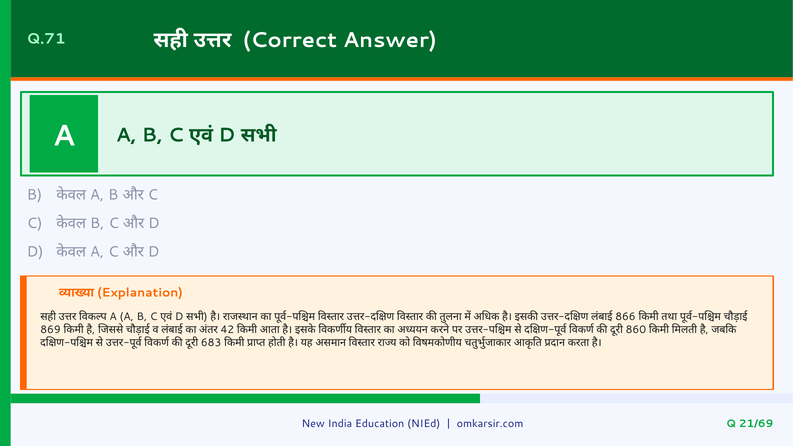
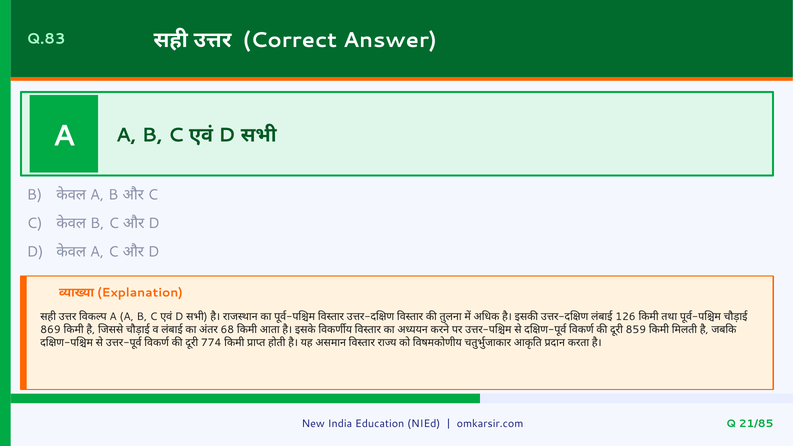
Q.71: Q.71 -> Q.83
866: 866 -> 126
42: 42 -> 68
860: 860 -> 859
683: 683 -> 774
21/69: 21/69 -> 21/85
